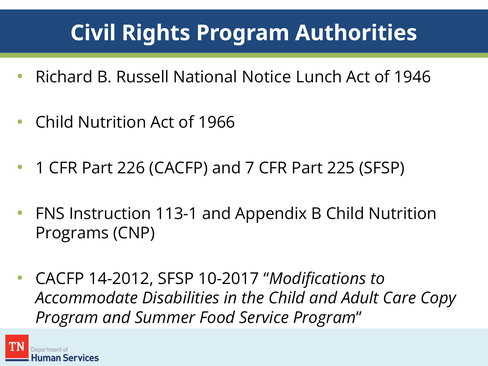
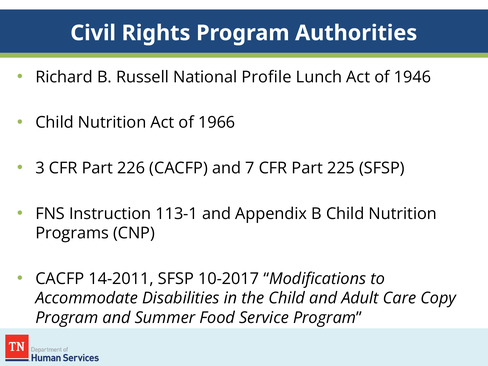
Notice: Notice -> Profile
1: 1 -> 3
14-2012: 14-2012 -> 14-2011
